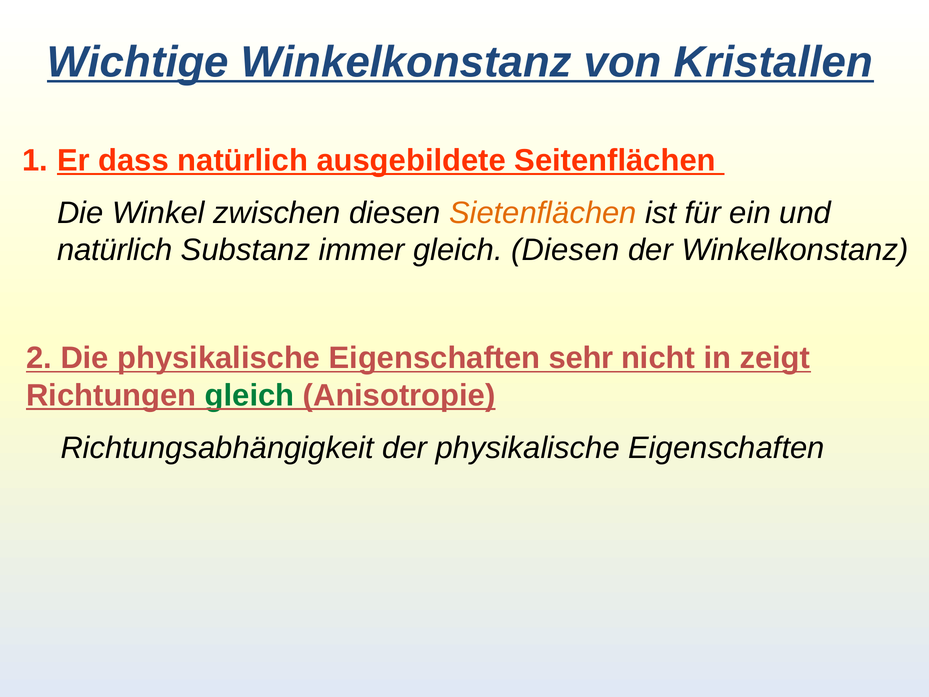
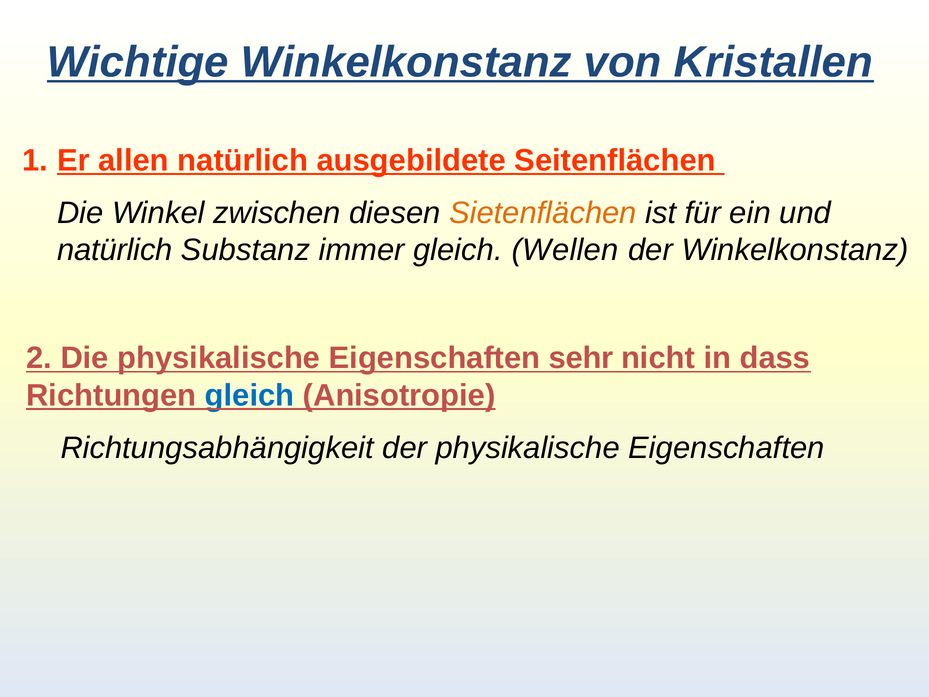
dass: dass -> allen
gleich Diesen: Diesen -> Wellen
zeigt: zeigt -> dass
gleich at (250, 395) colour: green -> blue
